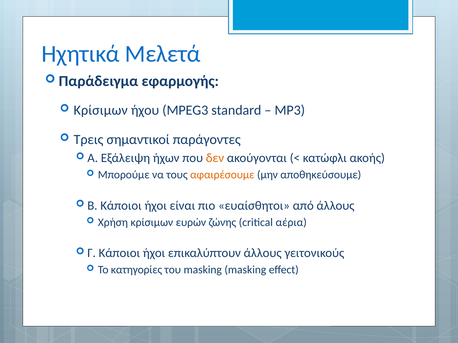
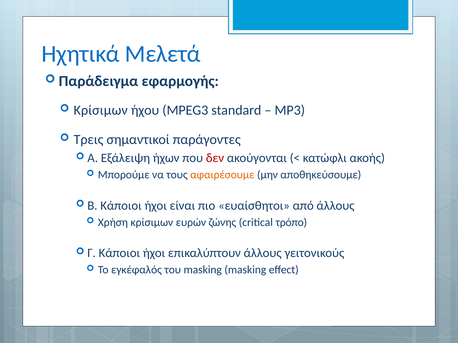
δεν colour: orange -> red
αέρια: αέρια -> τρόπο
κατηγορίες: κατηγορίες -> εγκέφαλός
